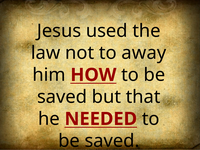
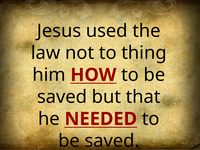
away: away -> thing
